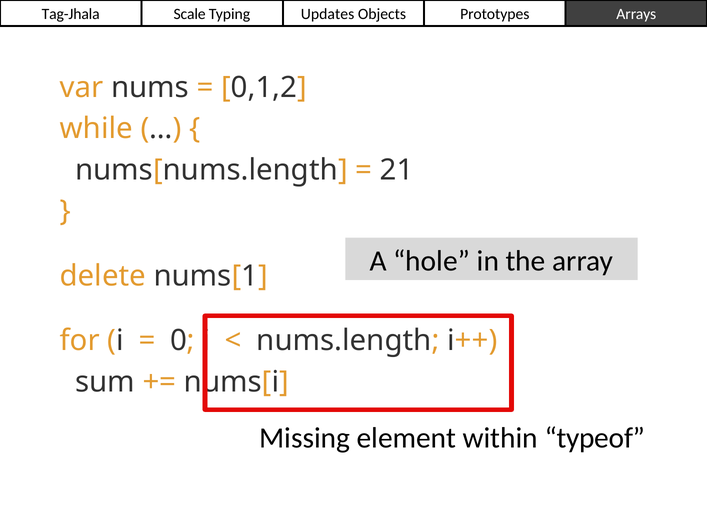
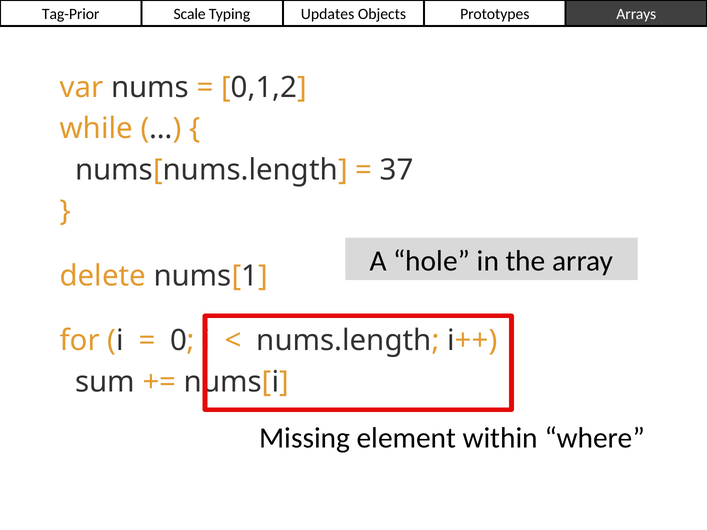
Tag-Jhala: Tag-Jhala -> Tag-Prior
21: 21 -> 37
typeof: typeof -> where
